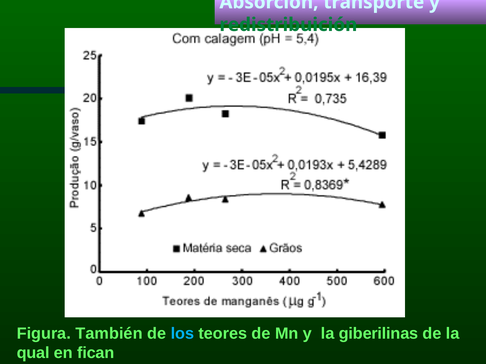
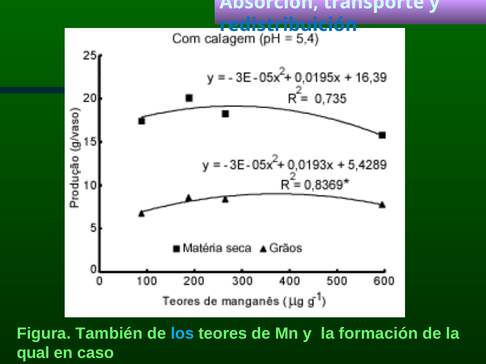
redistribuición colour: green -> blue
giberilinas: giberilinas -> formación
fican: fican -> caso
